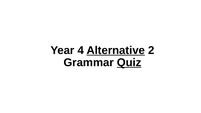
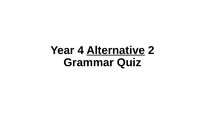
Quiz underline: present -> none
